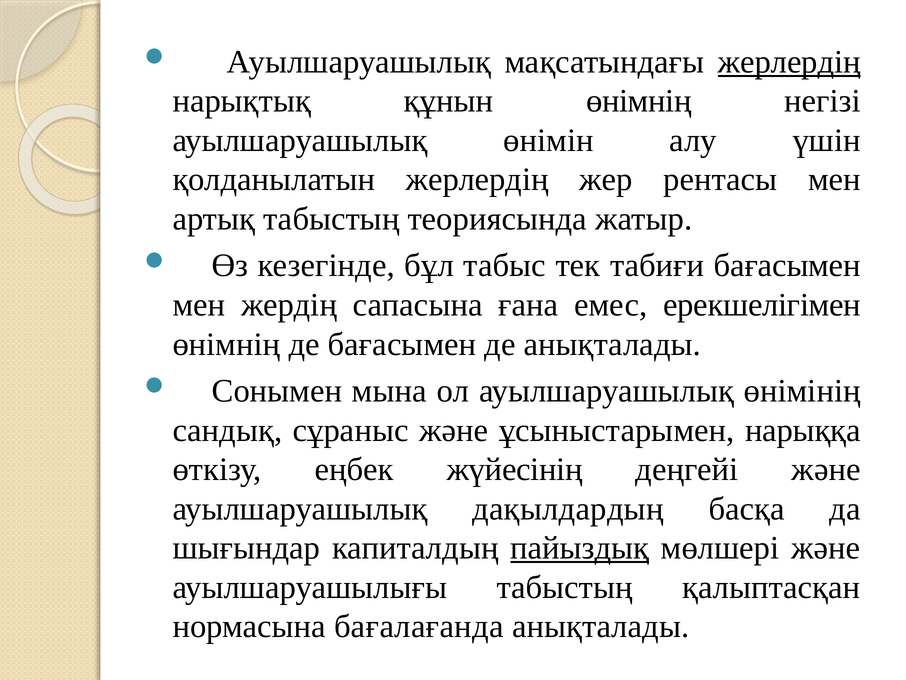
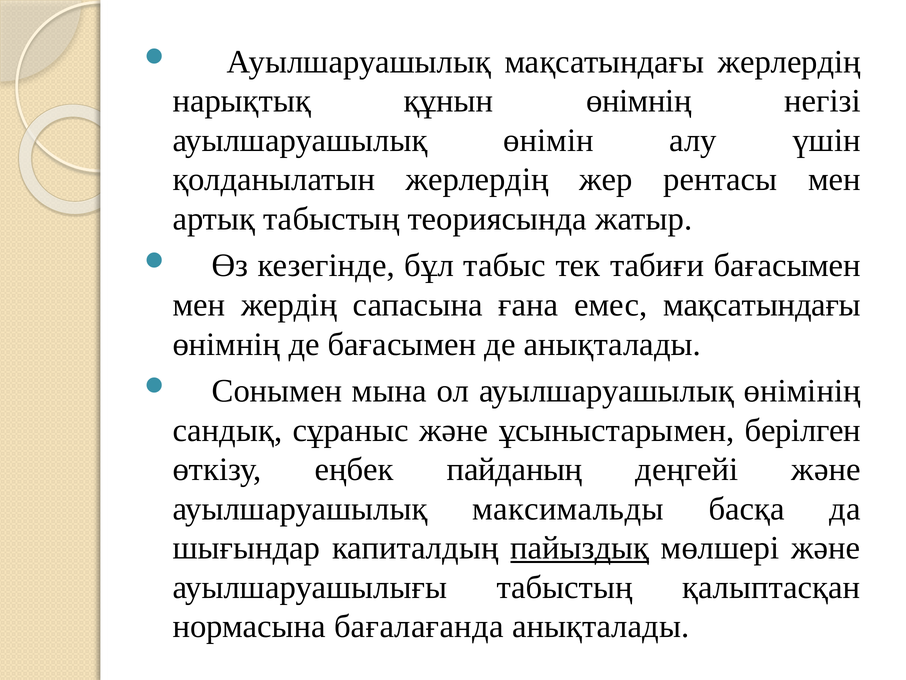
жерлердің at (789, 62) underline: present -> none
емес ерекшелігімен: ерекшелігімен -> мақсатындағы
нарыққа: нарыққа -> берілген
жүйесінің: жүйесінің -> пайданың
дақылдардың: дақылдардың -> максимальды
